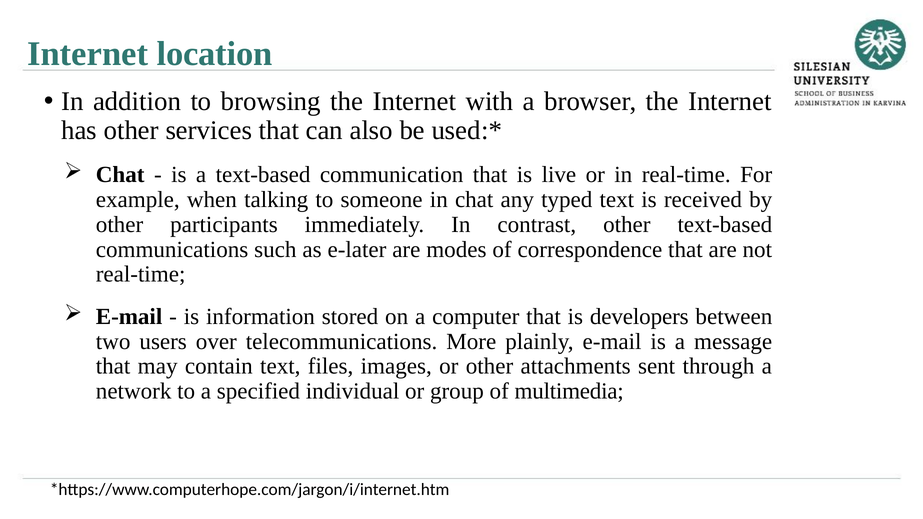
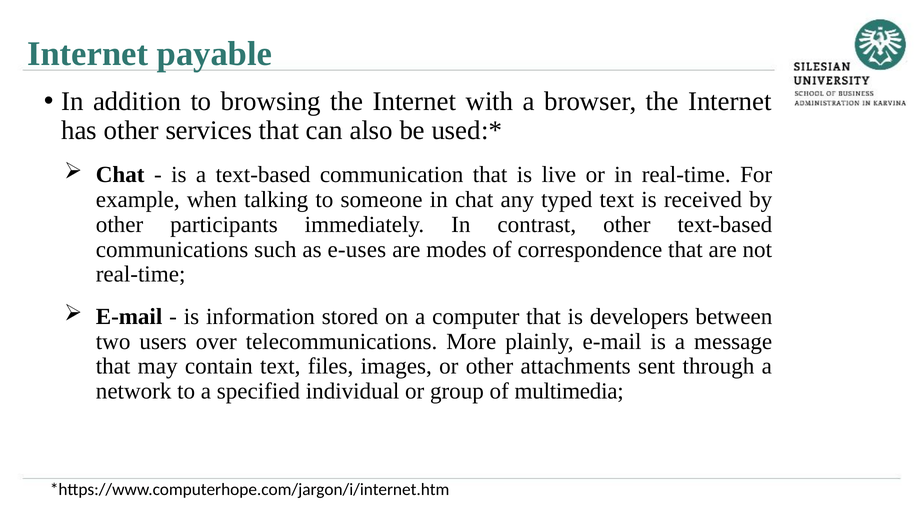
location: location -> payable
e-later: e-later -> e-uses
